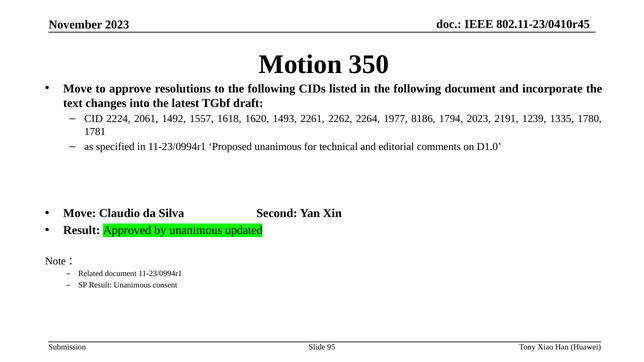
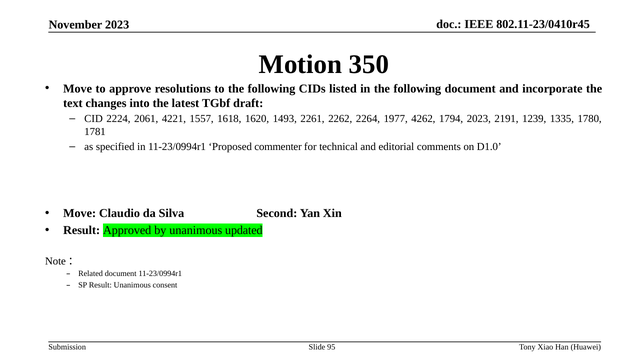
1492: 1492 -> 4221
8186: 8186 -> 4262
Proposed unanimous: unanimous -> commenter
